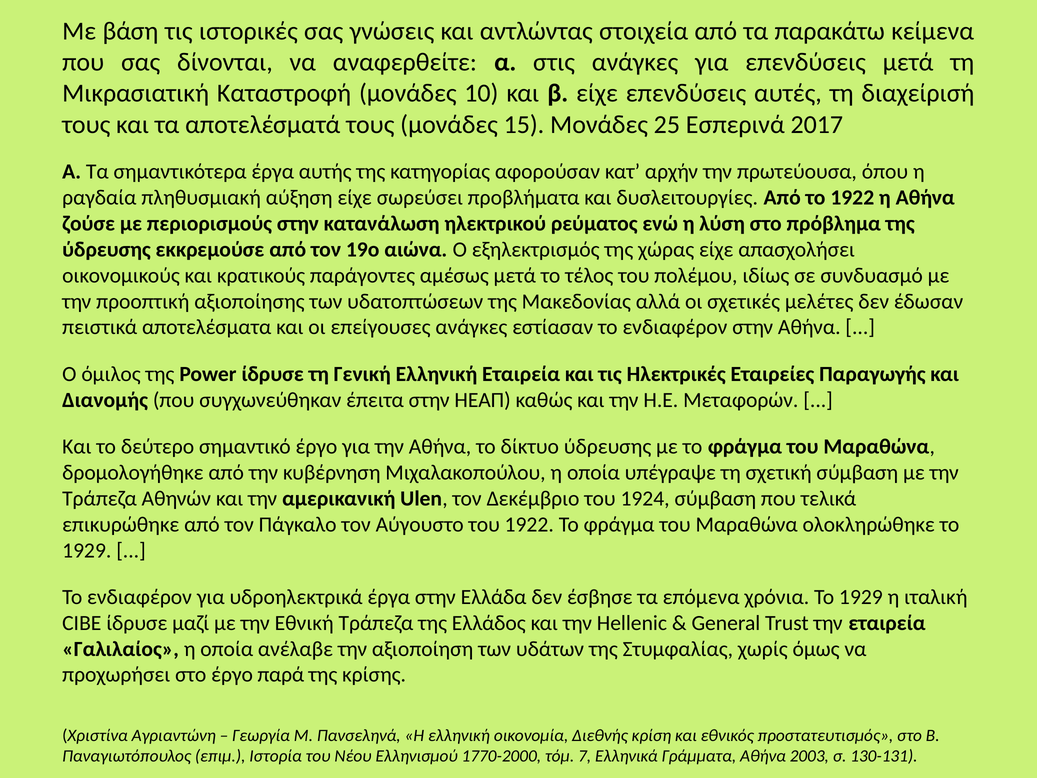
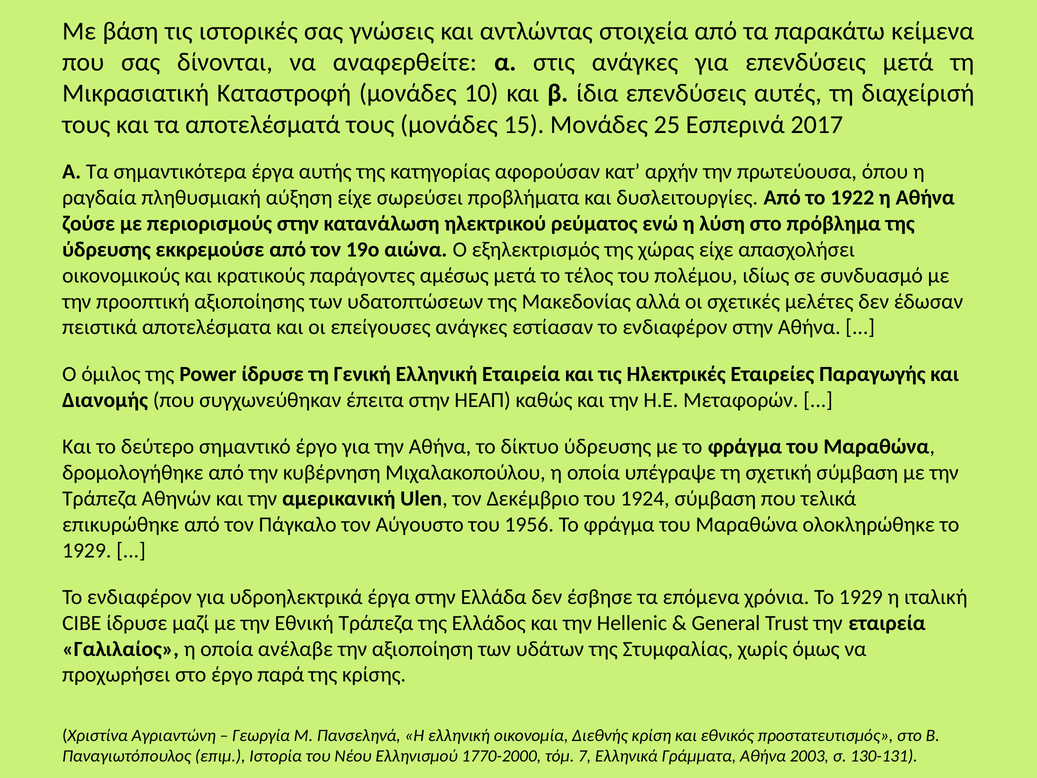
β είχε: είχε -> ίδια
του 1922: 1922 -> 1956
